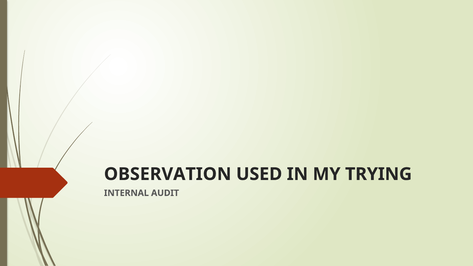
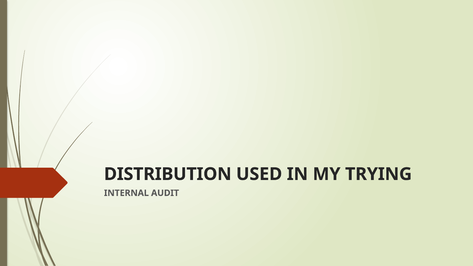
OBSERVATION: OBSERVATION -> DISTRIBUTION
